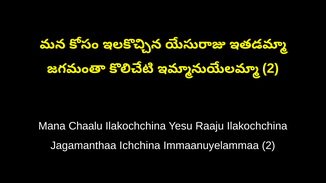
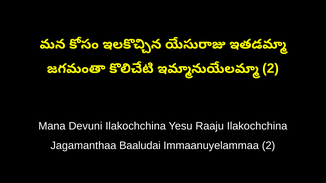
Chaalu: Chaalu -> Devuni
Ichchina: Ichchina -> Baaludai
